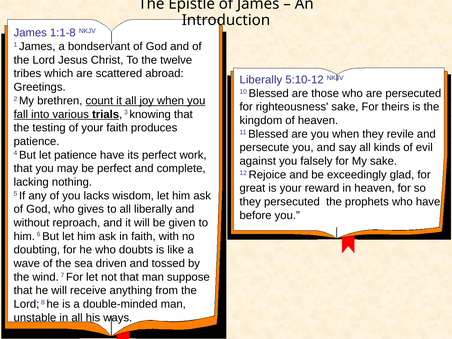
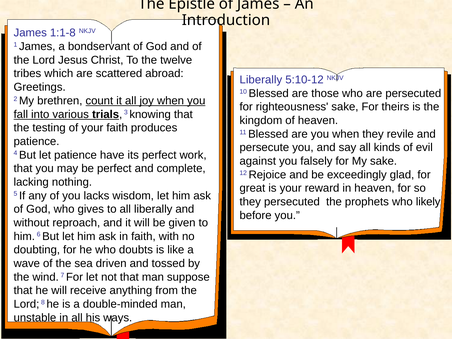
who have: have -> likely
